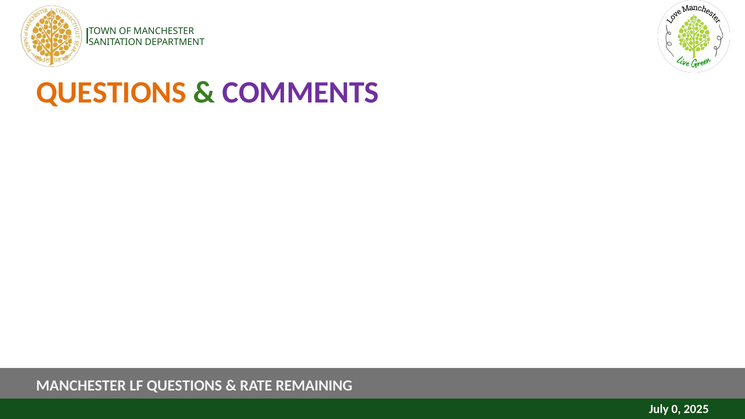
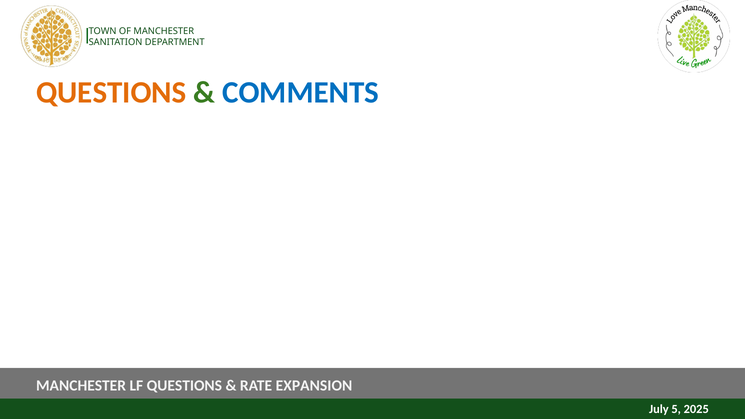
COMMENTS colour: purple -> blue
REMAINING: REMAINING -> EXPANSION
0: 0 -> 5
